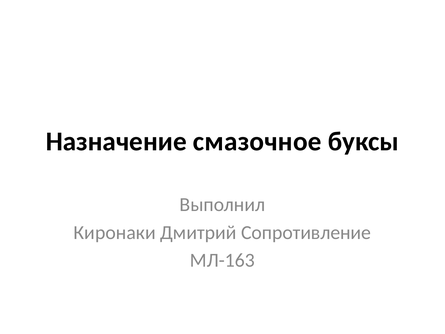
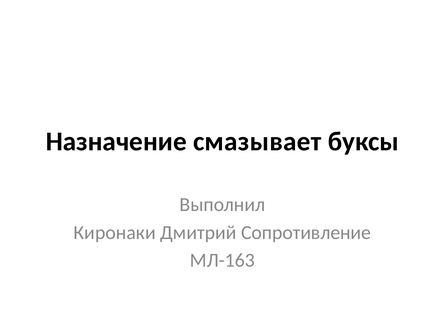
смазочное: смазочное -> смазывает
